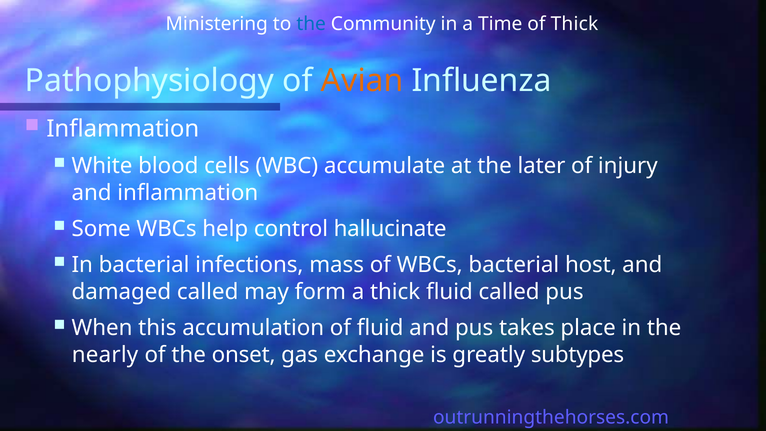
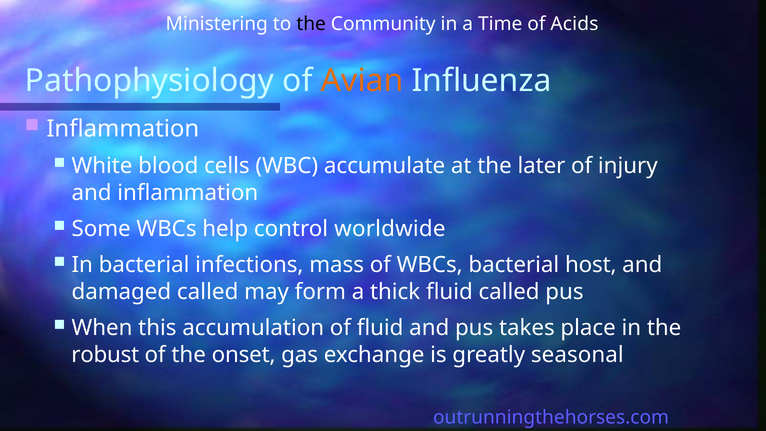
the at (311, 24) colour: blue -> black
of Thick: Thick -> Acids
hallucinate: hallucinate -> worldwide
nearly: nearly -> robust
subtypes: subtypes -> seasonal
